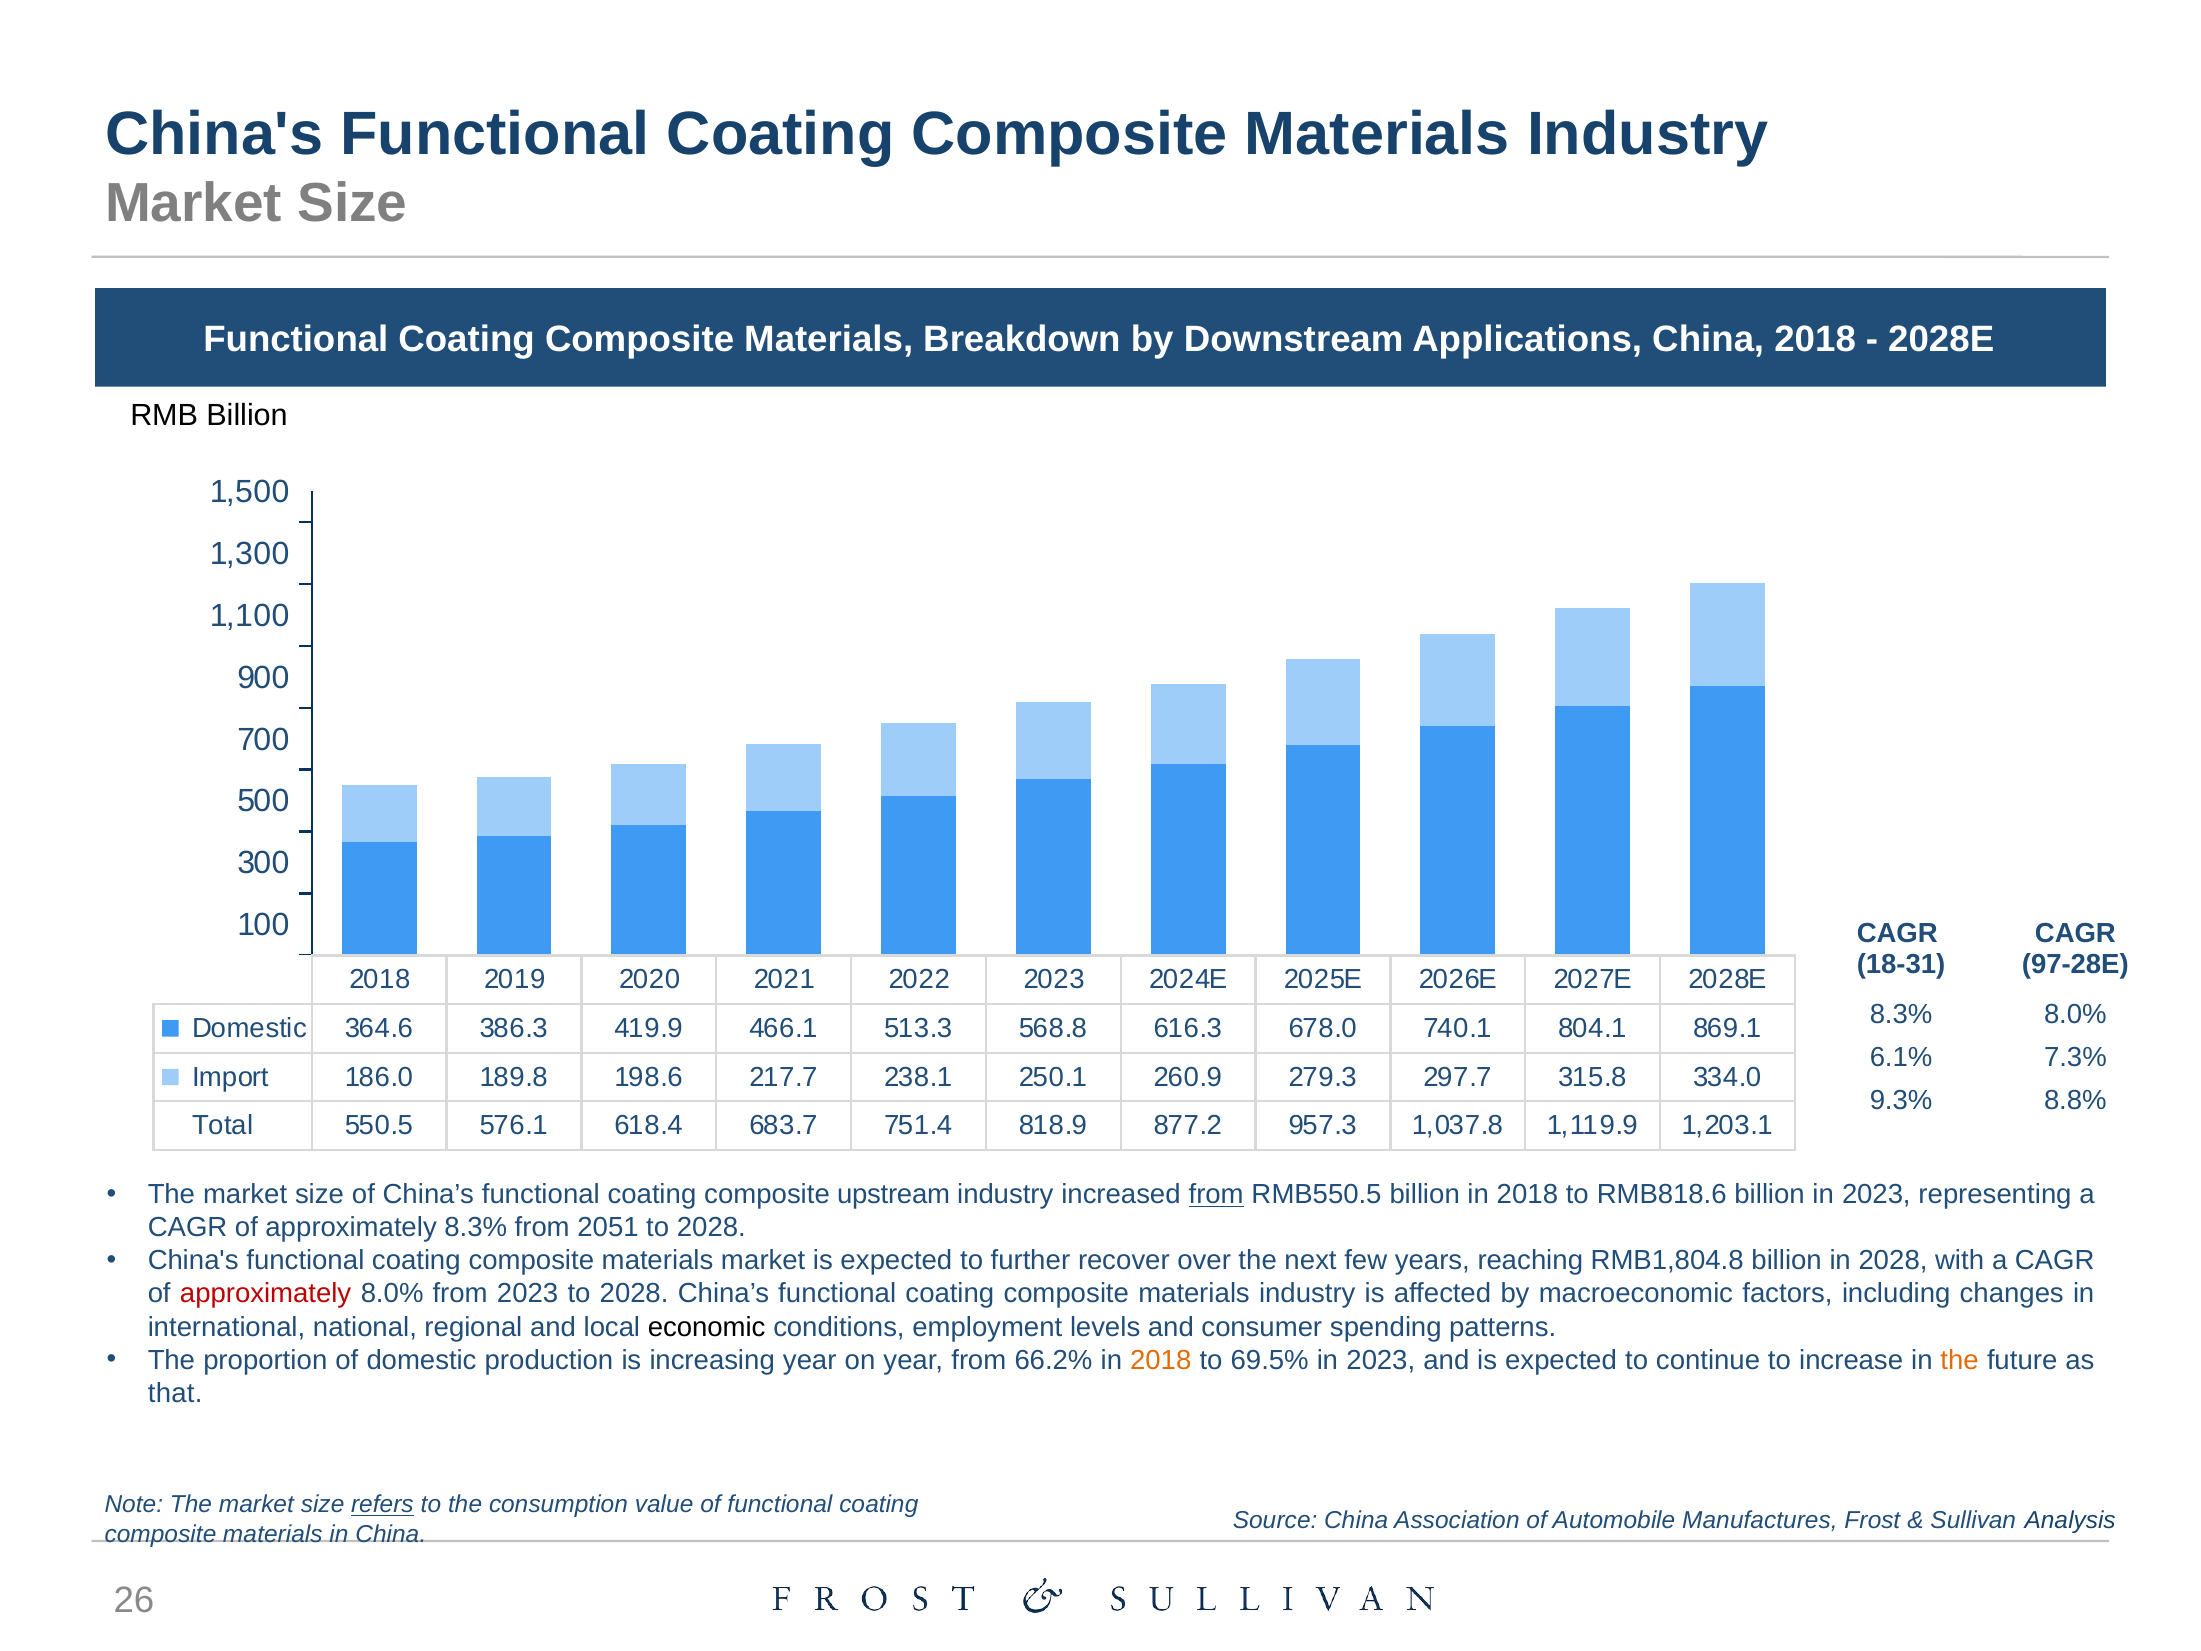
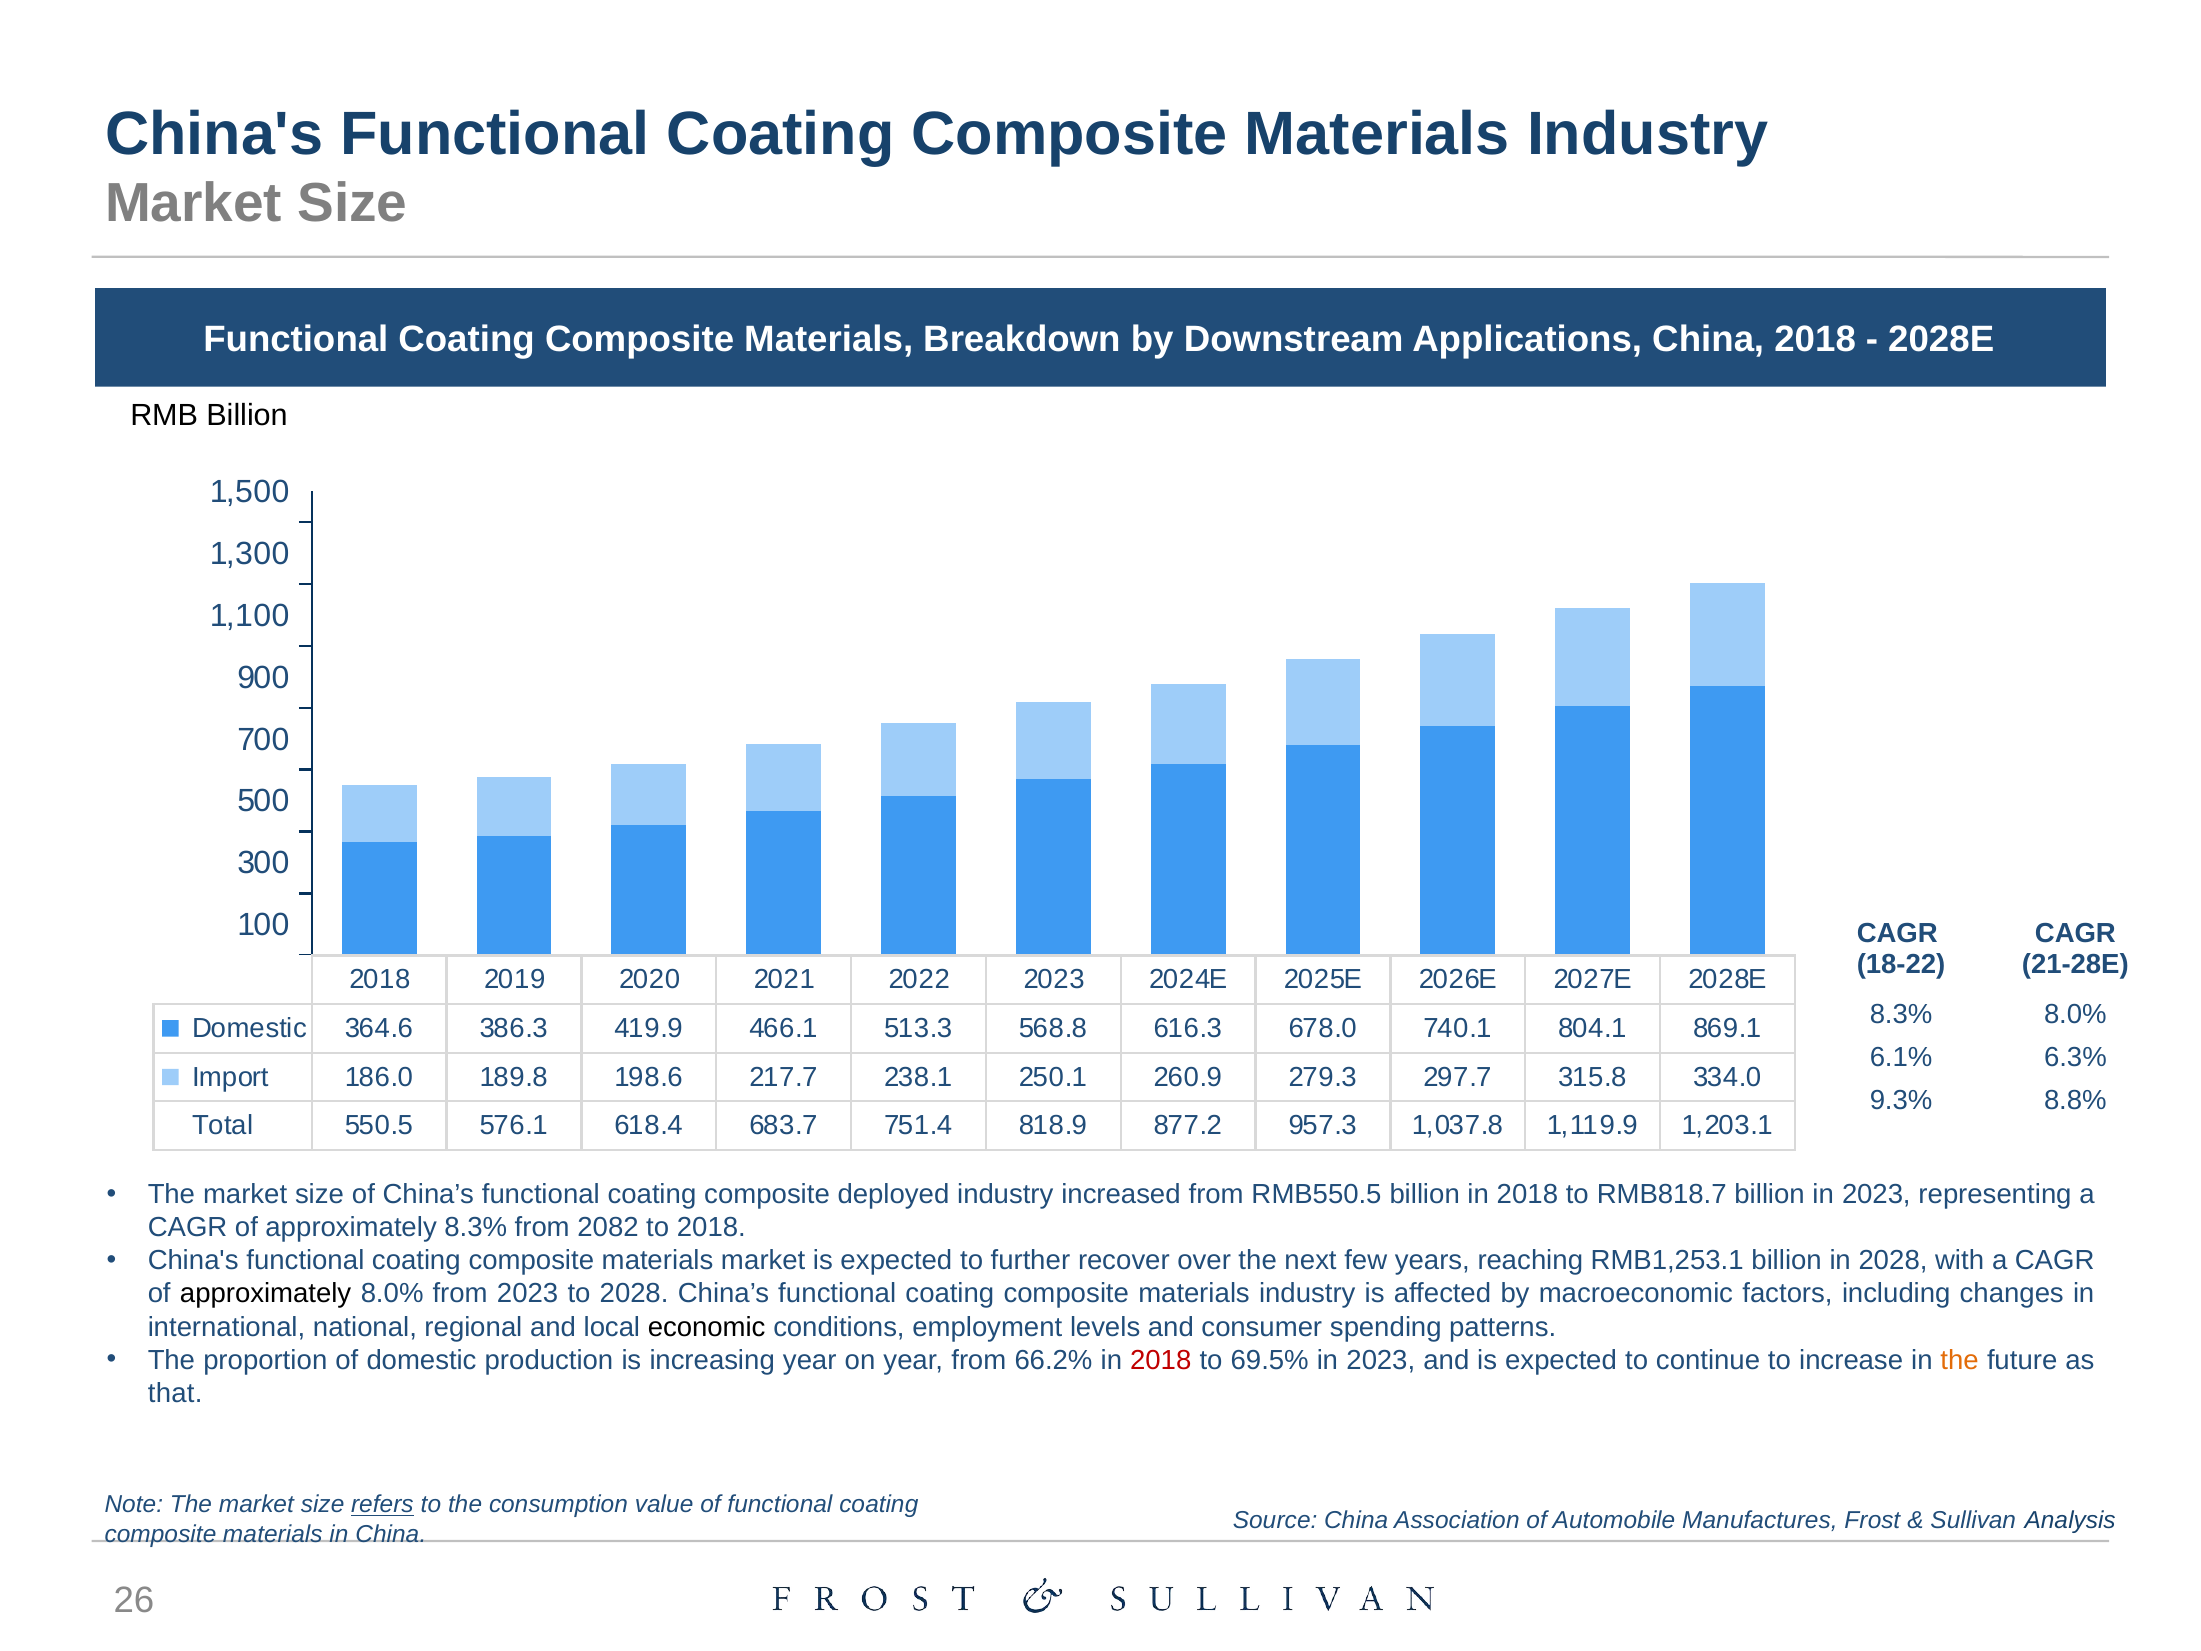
18-31: 18-31 -> 18-22
97-28E: 97-28E -> 21-28E
7.3%: 7.3% -> 6.3%
upstream: upstream -> deployed
from at (1216, 1194) underline: present -> none
RMB818.6: RMB818.6 -> RMB818.7
2051: 2051 -> 2082
2028 at (711, 1227): 2028 -> 2018
RMB1,804.8: RMB1,804.8 -> RMB1,253.1
approximately at (266, 1294) colour: red -> black
2018 at (1161, 1360) colour: orange -> red
